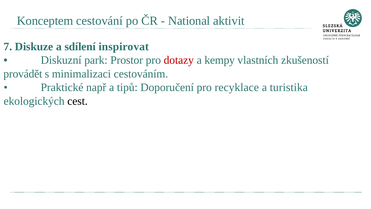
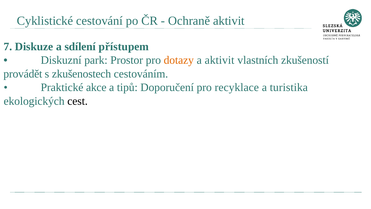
Konceptem: Konceptem -> Cyklistické
National: National -> Ochraně
inspirovat: inspirovat -> přístupem
dotazy colour: red -> orange
a kempy: kempy -> aktivit
minimalizaci: minimalizaci -> zkušenostech
např: např -> akce
